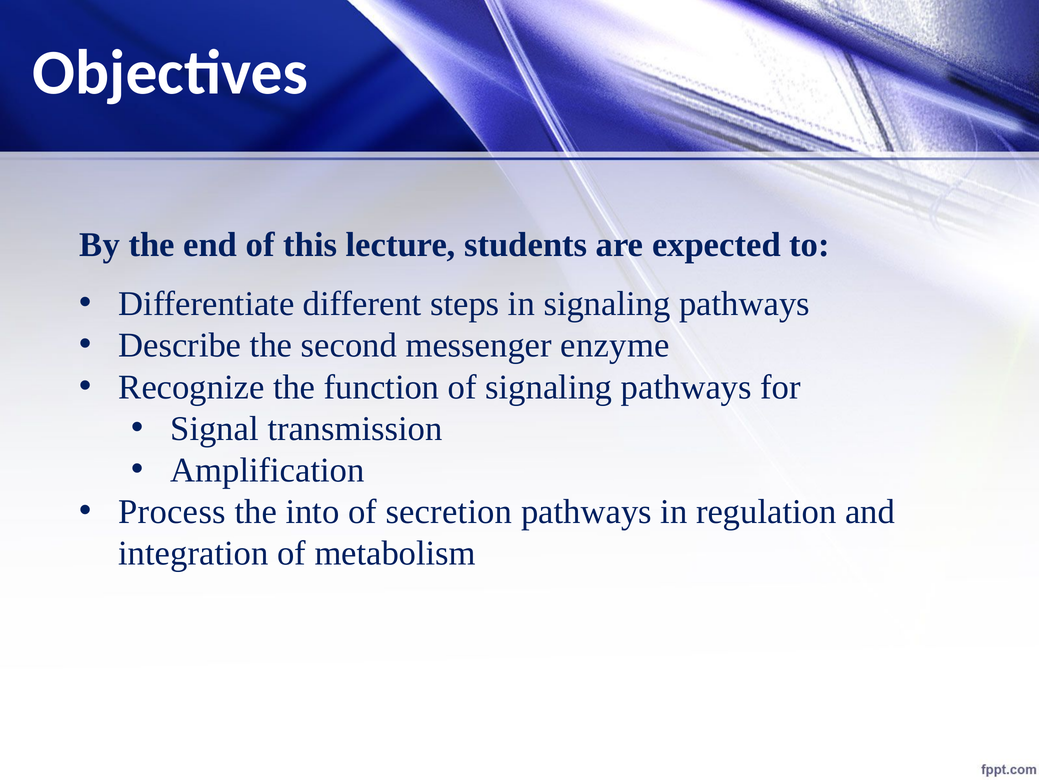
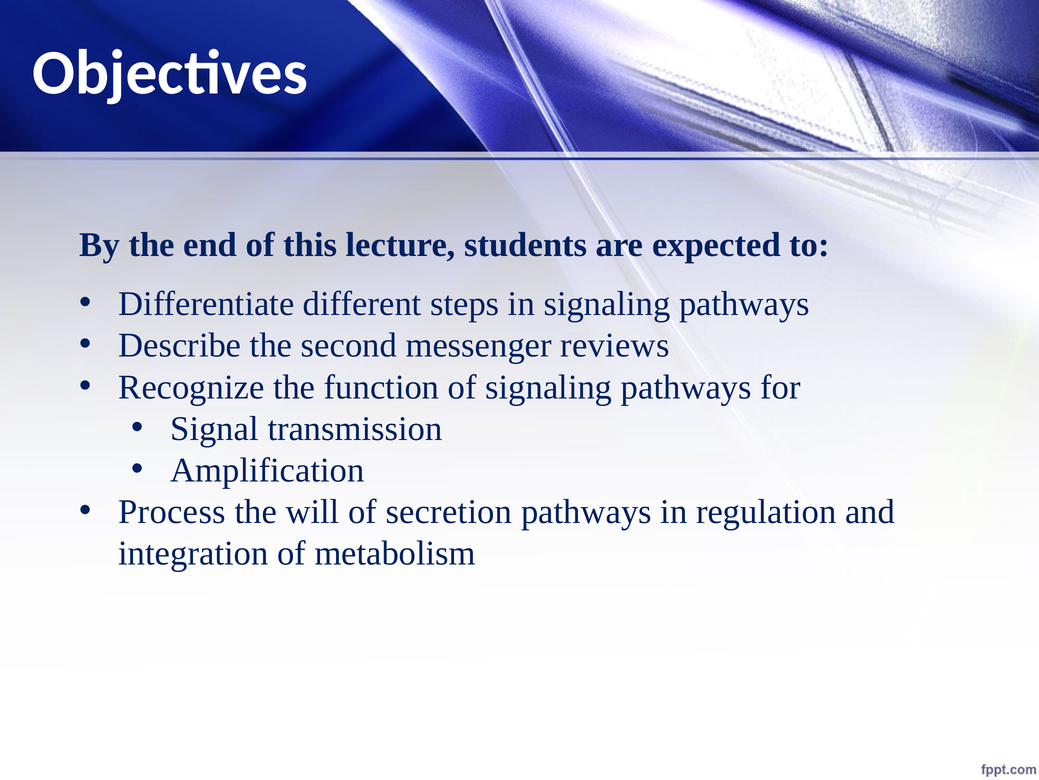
enzyme: enzyme -> reviews
into: into -> will
